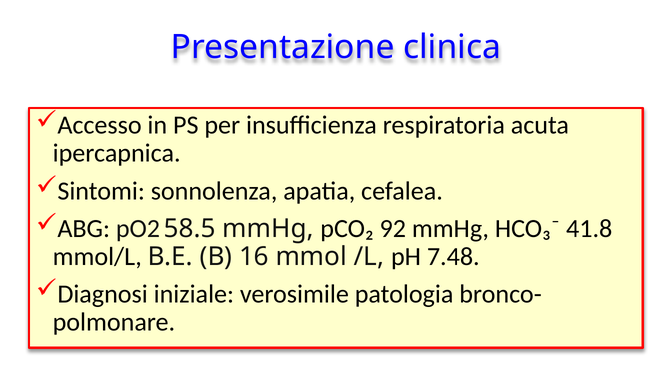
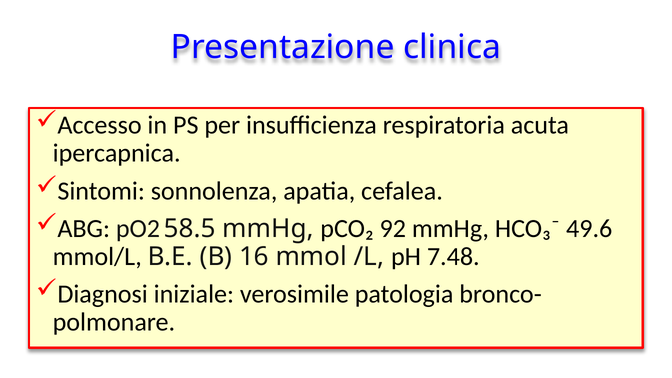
41.8: 41.8 -> 49.6
